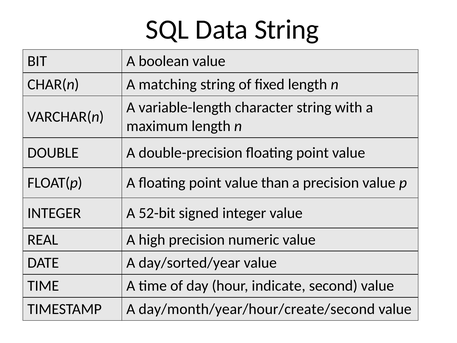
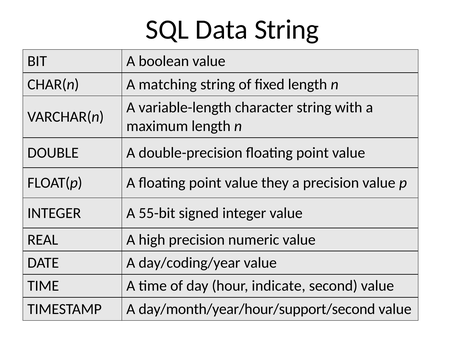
than: than -> they
52-bit: 52-bit -> 55-bit
day/sorted/year: day/sorted/year -> day/coding/year
day/month/year/hour/create/second: day/month/year/hour/create/second -> day/month/year/hour/support/second
